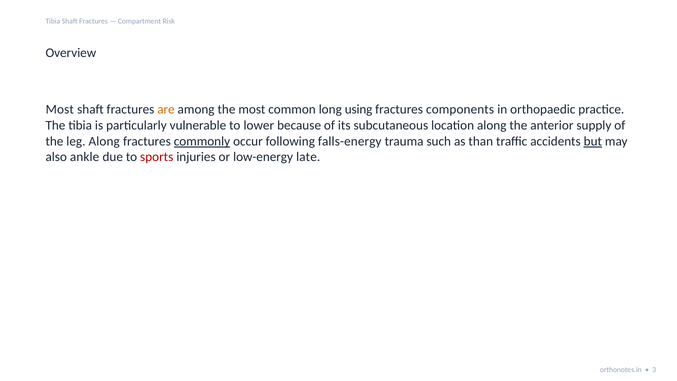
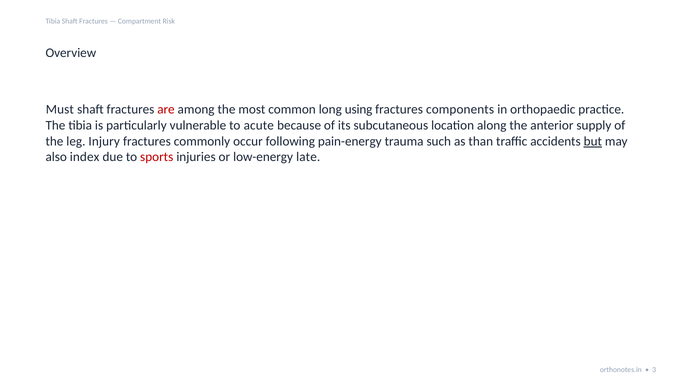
Most at (60, 110): Most -> Must
are colour: orange -> red
lower: lower -> acute
leg Along: Along -> Injury
commonly underline: present -> none
falls-energy: falls-energy -> pain-energy
ankle: ankle -> index
